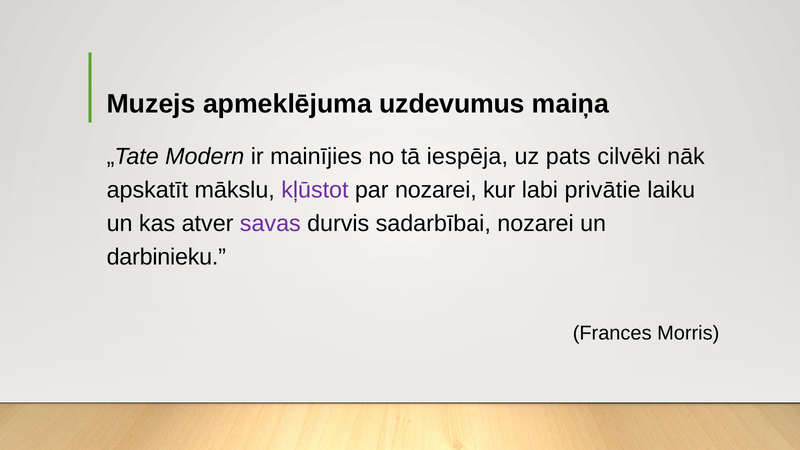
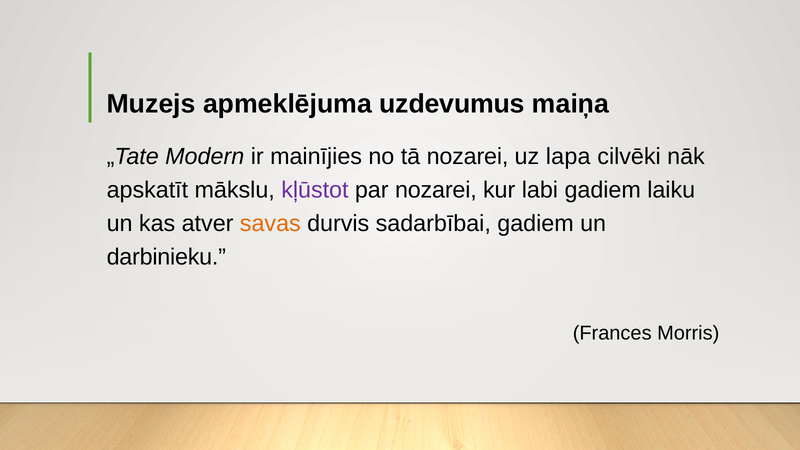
tā iespēja: iespēja -> nozarei
pats: pats -> lapa
labi privātie: privātie -> gadiem
savas colour: purple -> orange
sadarbībai nozarei: nozarei -> gadiem
